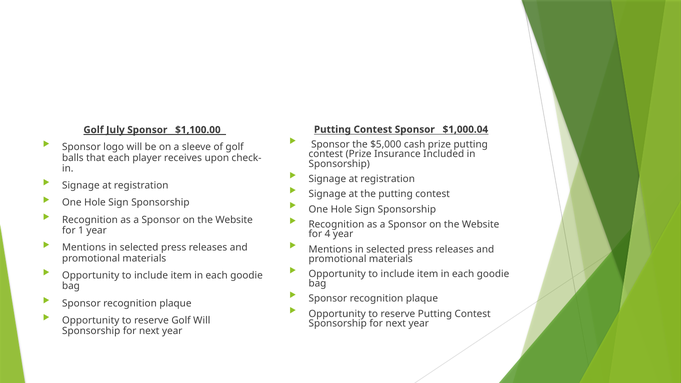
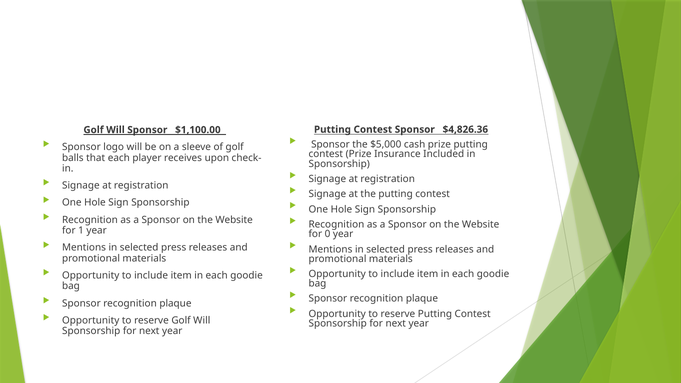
$1,000.04: $1,000.04 -> $4,826.36
July at (115, 130): July -> Will
4: 4 -> 0
